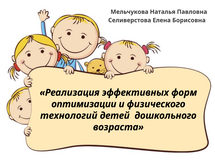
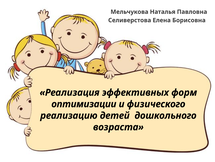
технологий: технологий -> реализацию
